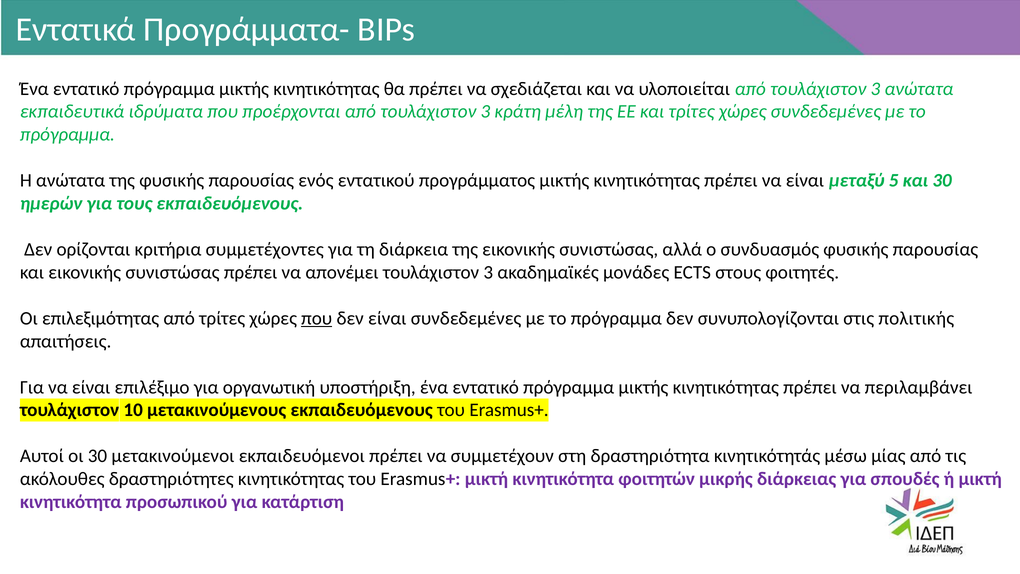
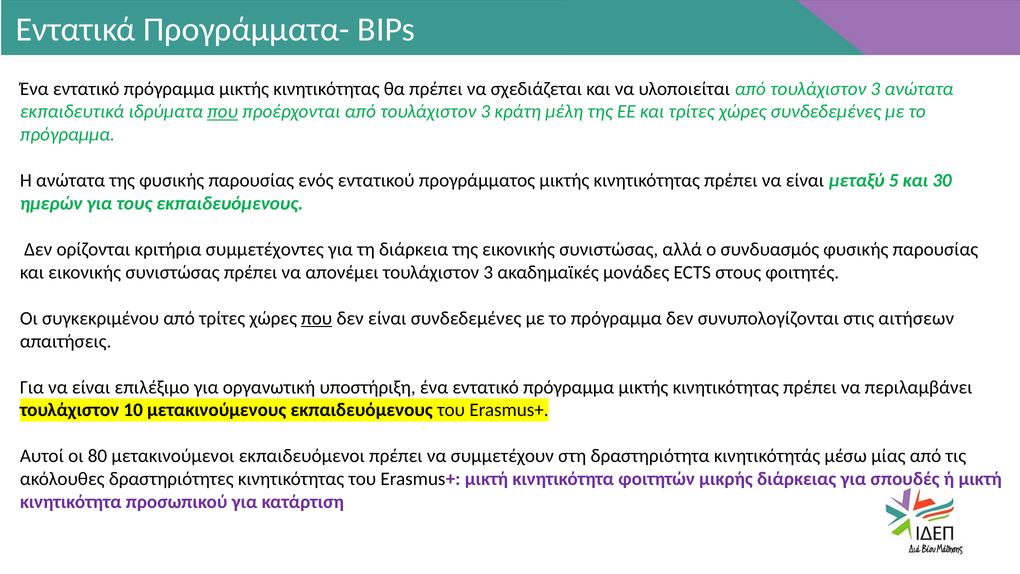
που at (223, 112) underline: none -> present
επιλεξιμότητας: επιλεξιμότητας -> συγκεκριμένου
πολιτικής: πολιτικής -> αιτήσεων
οι 30: 30 -> 80
